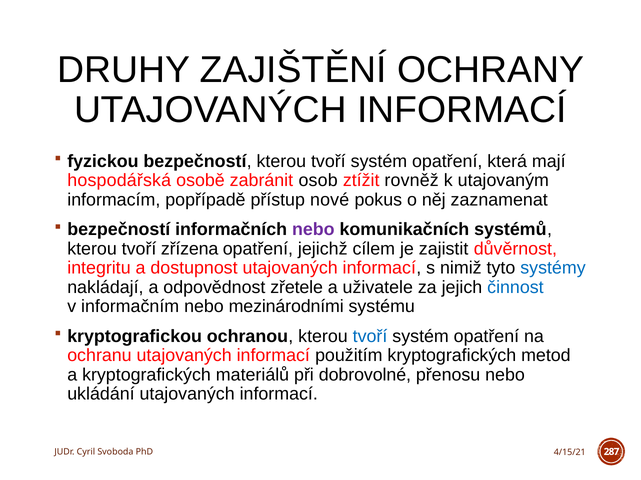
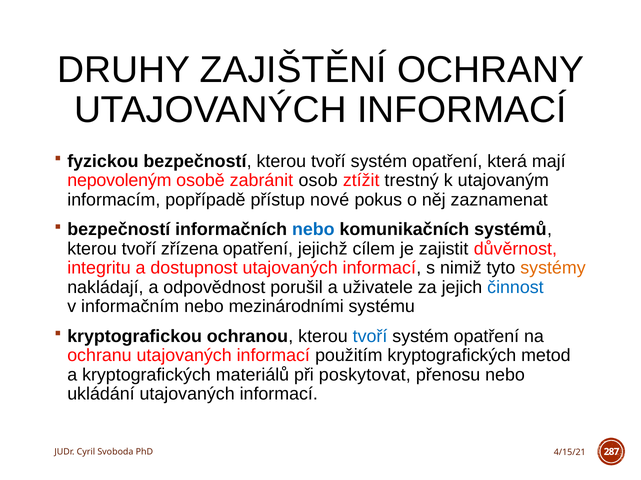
hospodářská: hospodářská -> nepovoleným
rovněž: rovněž -> trestný
nebo at (313, 230) colour: purple -> blue
systémy colour: blue -> orange
zřetele: zřetele -> porušil
dobrovolné: dobrovolné -> poskytovat
